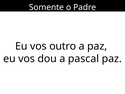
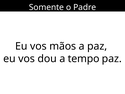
outro: outro -> mãos
pascal: pascal -> tempo
